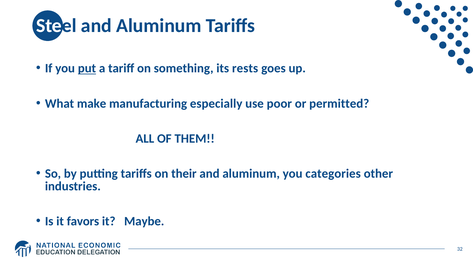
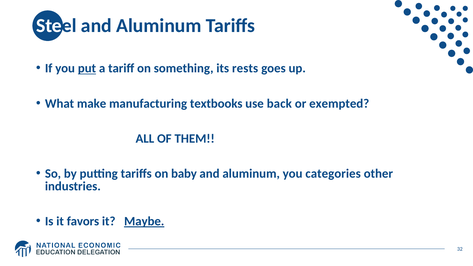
especially: especially -> textbooks
poor: poor -> back
permitted: permitted -> exempted
their: their -> baby
Maybe underline: none -> present
